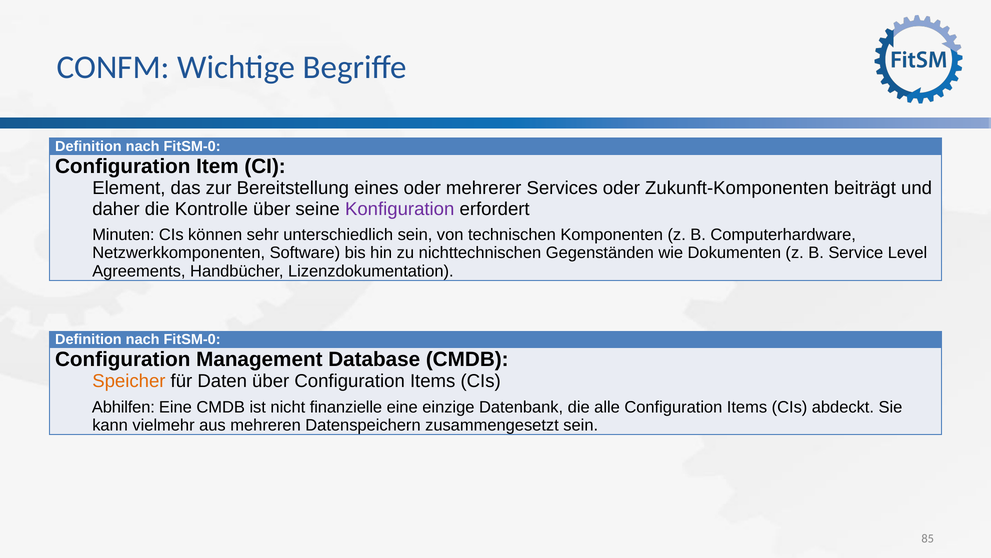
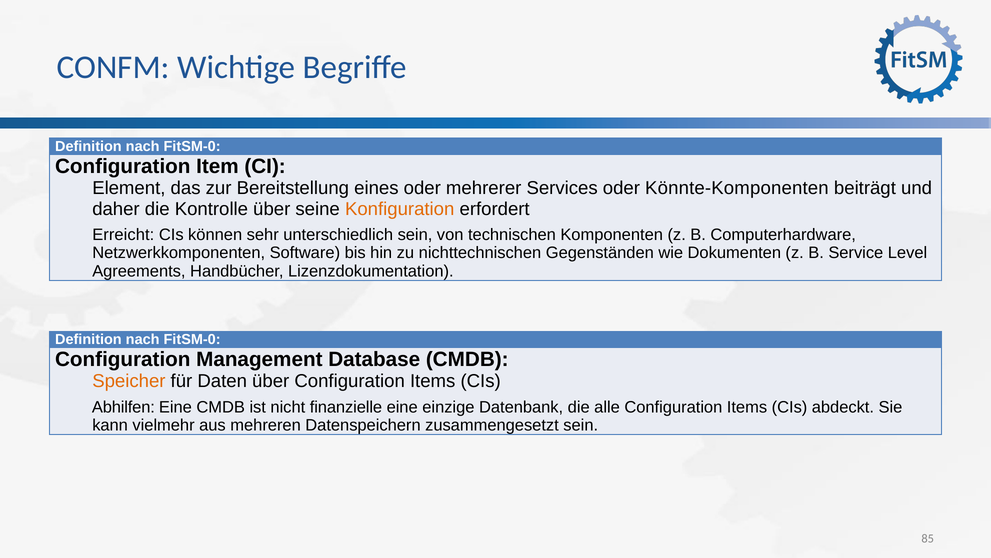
Zukunft-Komponenten: Zukunft-Komponenten -> Könnte-Komponenten
Konfiguration colour: purple -> orange
Minuten: Minuten -> Erreicht
